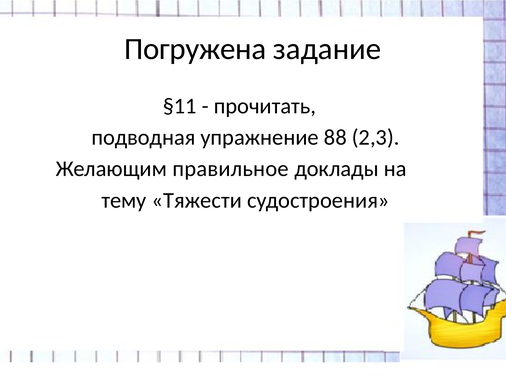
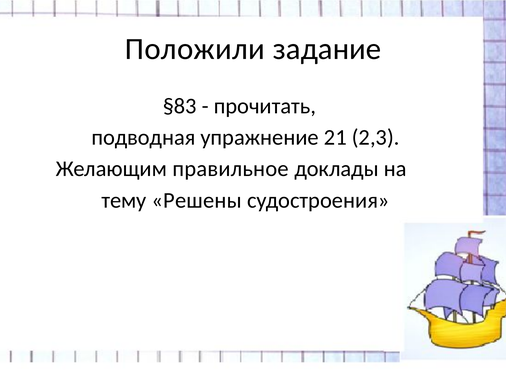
Погружена: Погружена -> Положили
§11: §11 -> §83
88: 88 -> 21
Тяжести: Тяжести -> Решены
